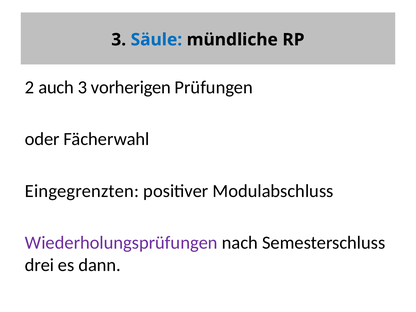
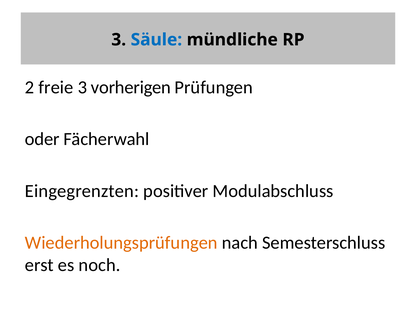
auch: auch -> freie
Wiederholungsprüfungen colour: purple -> orange
drei: drei -> erst
dann: dann -> noch
